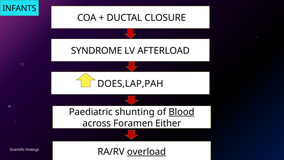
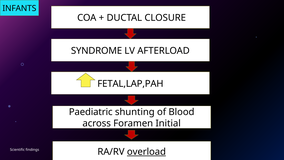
DOES,LAP,PAH: DOES,LAP,PAH -> FETAL,LAP,PAH
Blood underline: present -> none
Either: Either -> Initial
